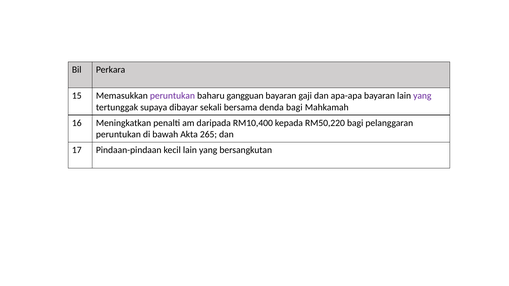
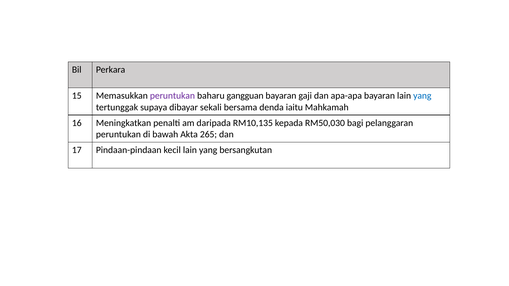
yang at (422, 96) colour: purple -> blue
denda bagi: bagi -> iaitu
RM10,400: RM10,400 -> RM10,135
RM50,220: RM50,220 -> RM50,030
